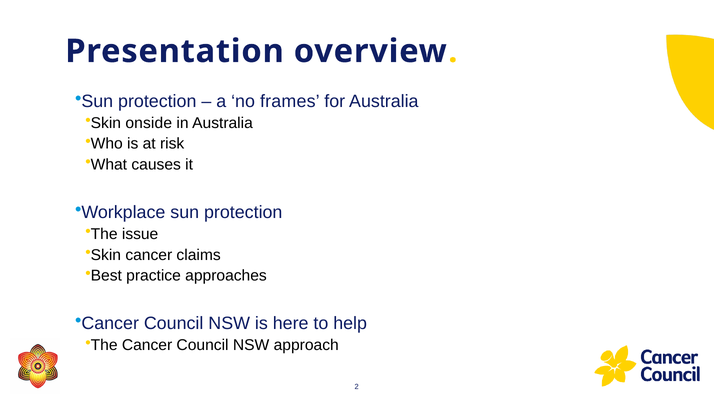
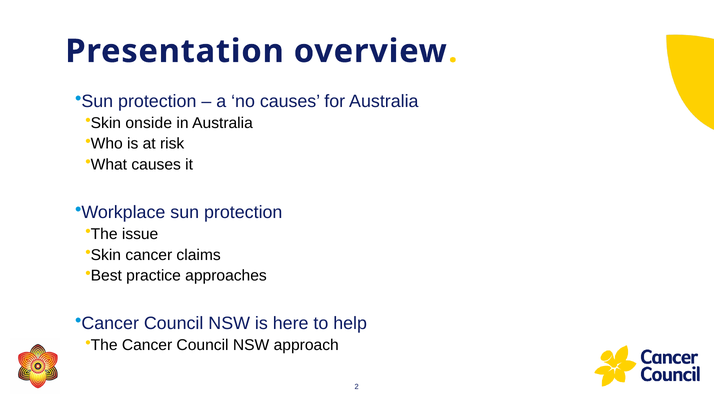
no frames: frames -> causes
